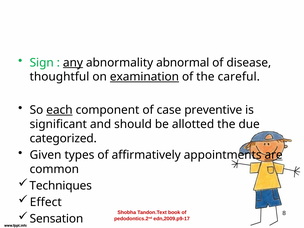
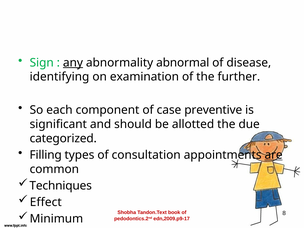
thoughtful: thoughtful -> identifying
examination underline: present -> none
careful: careful -> further
each underline: present -> none
Given: Given -> Filling
affirmatively: affirmatively -> consultation
Sensation: Sensation -> Minimum
